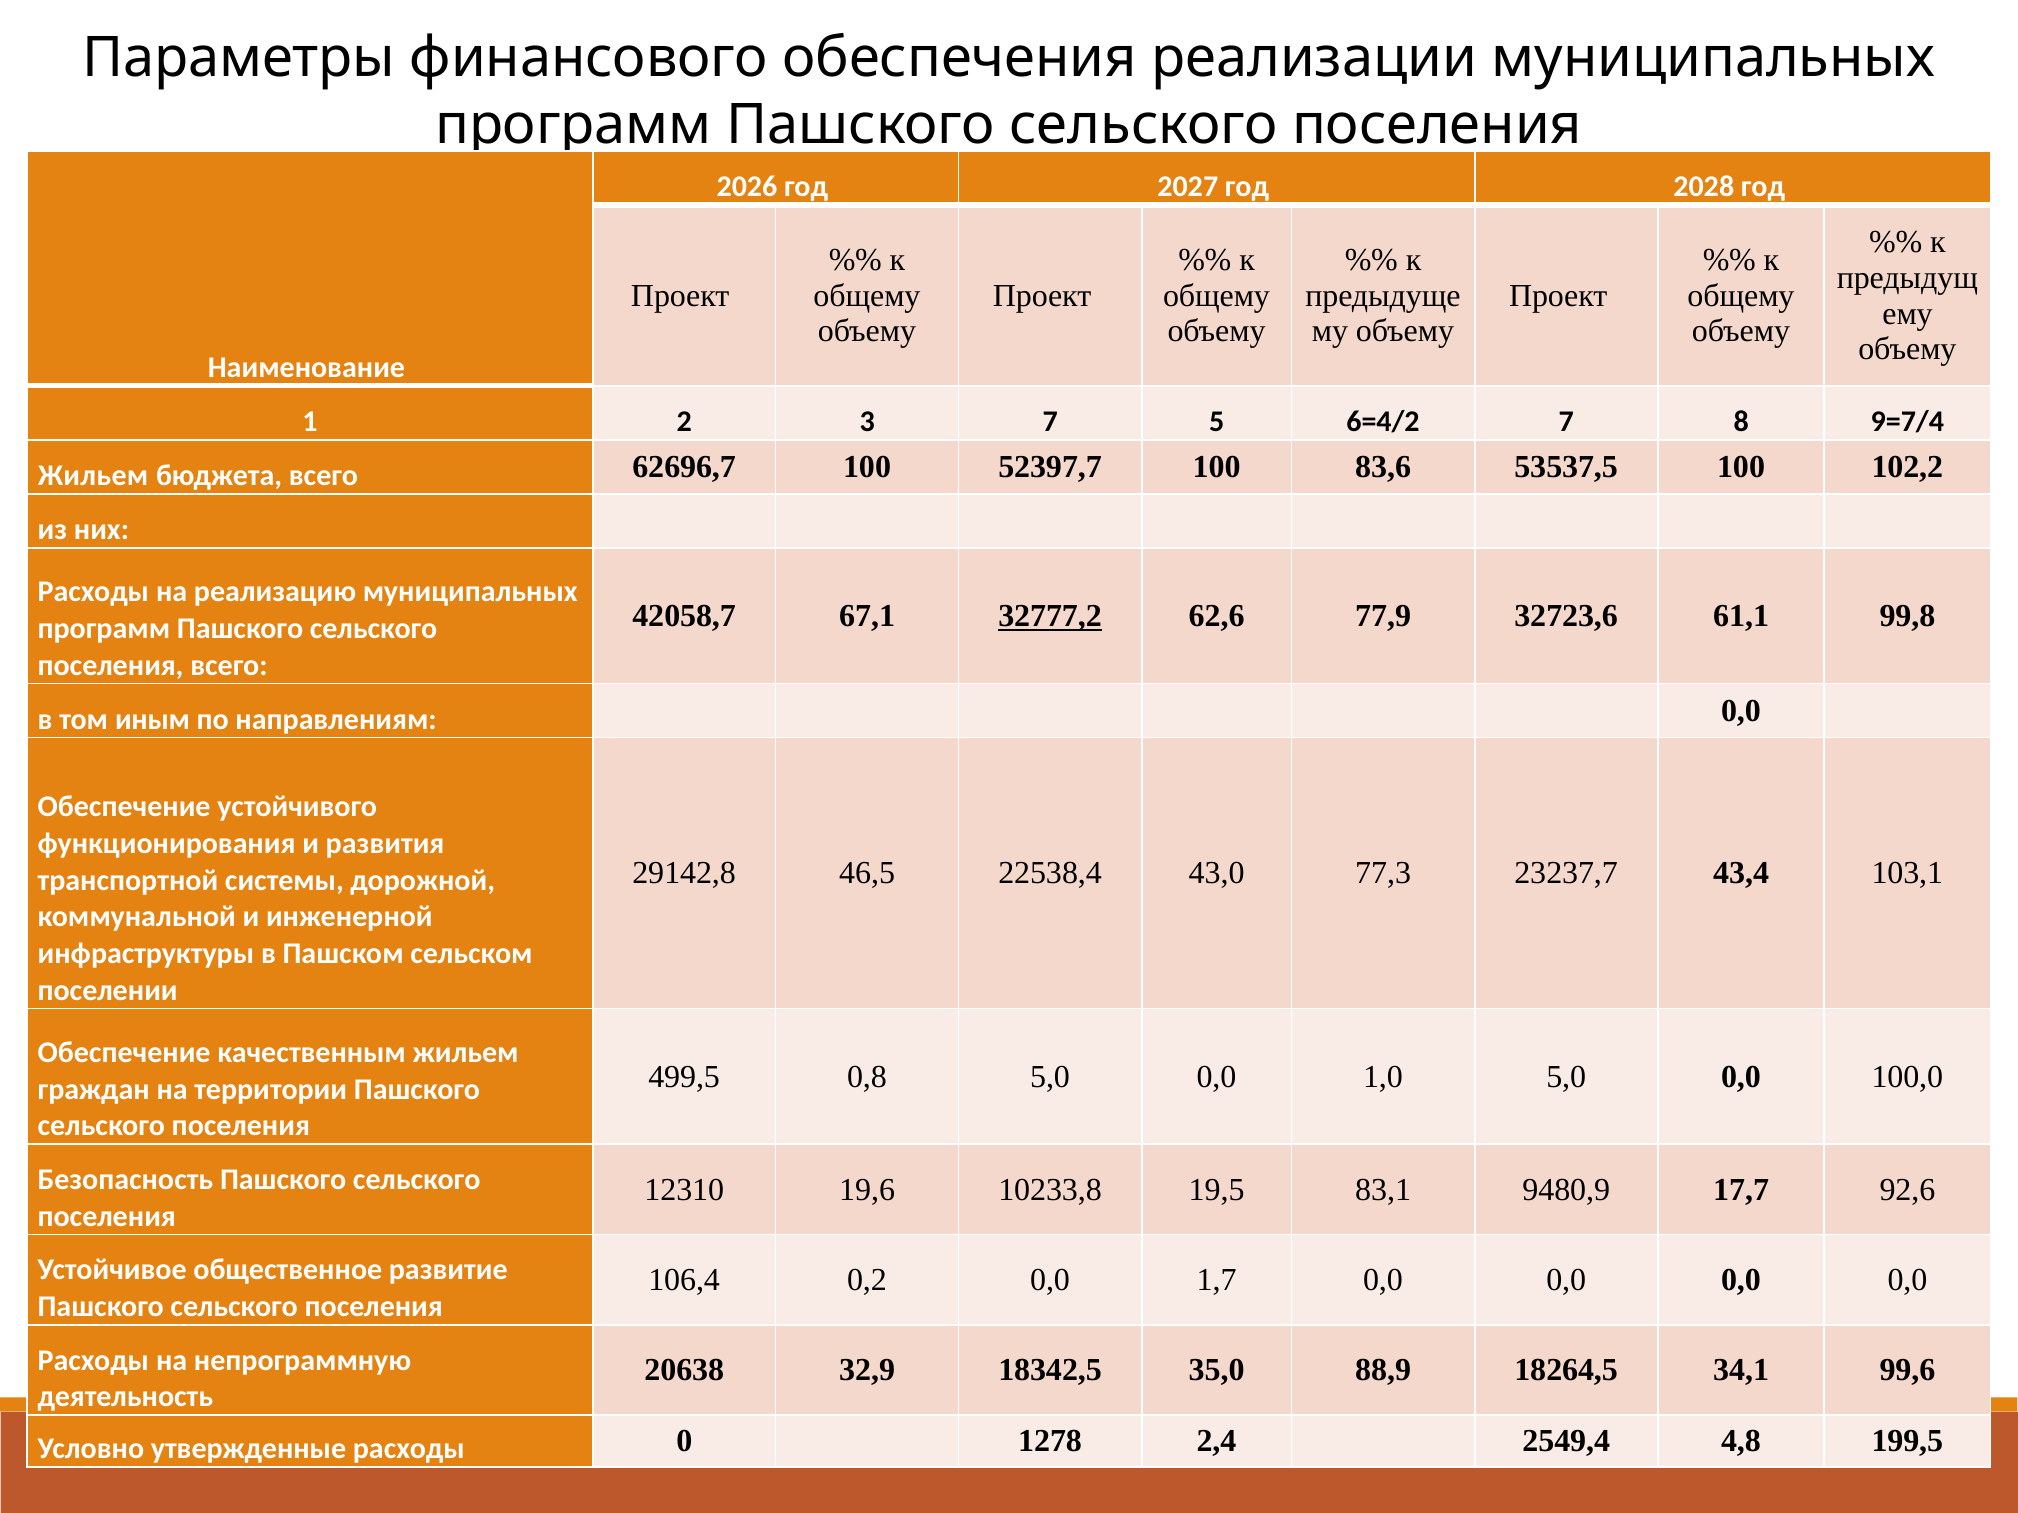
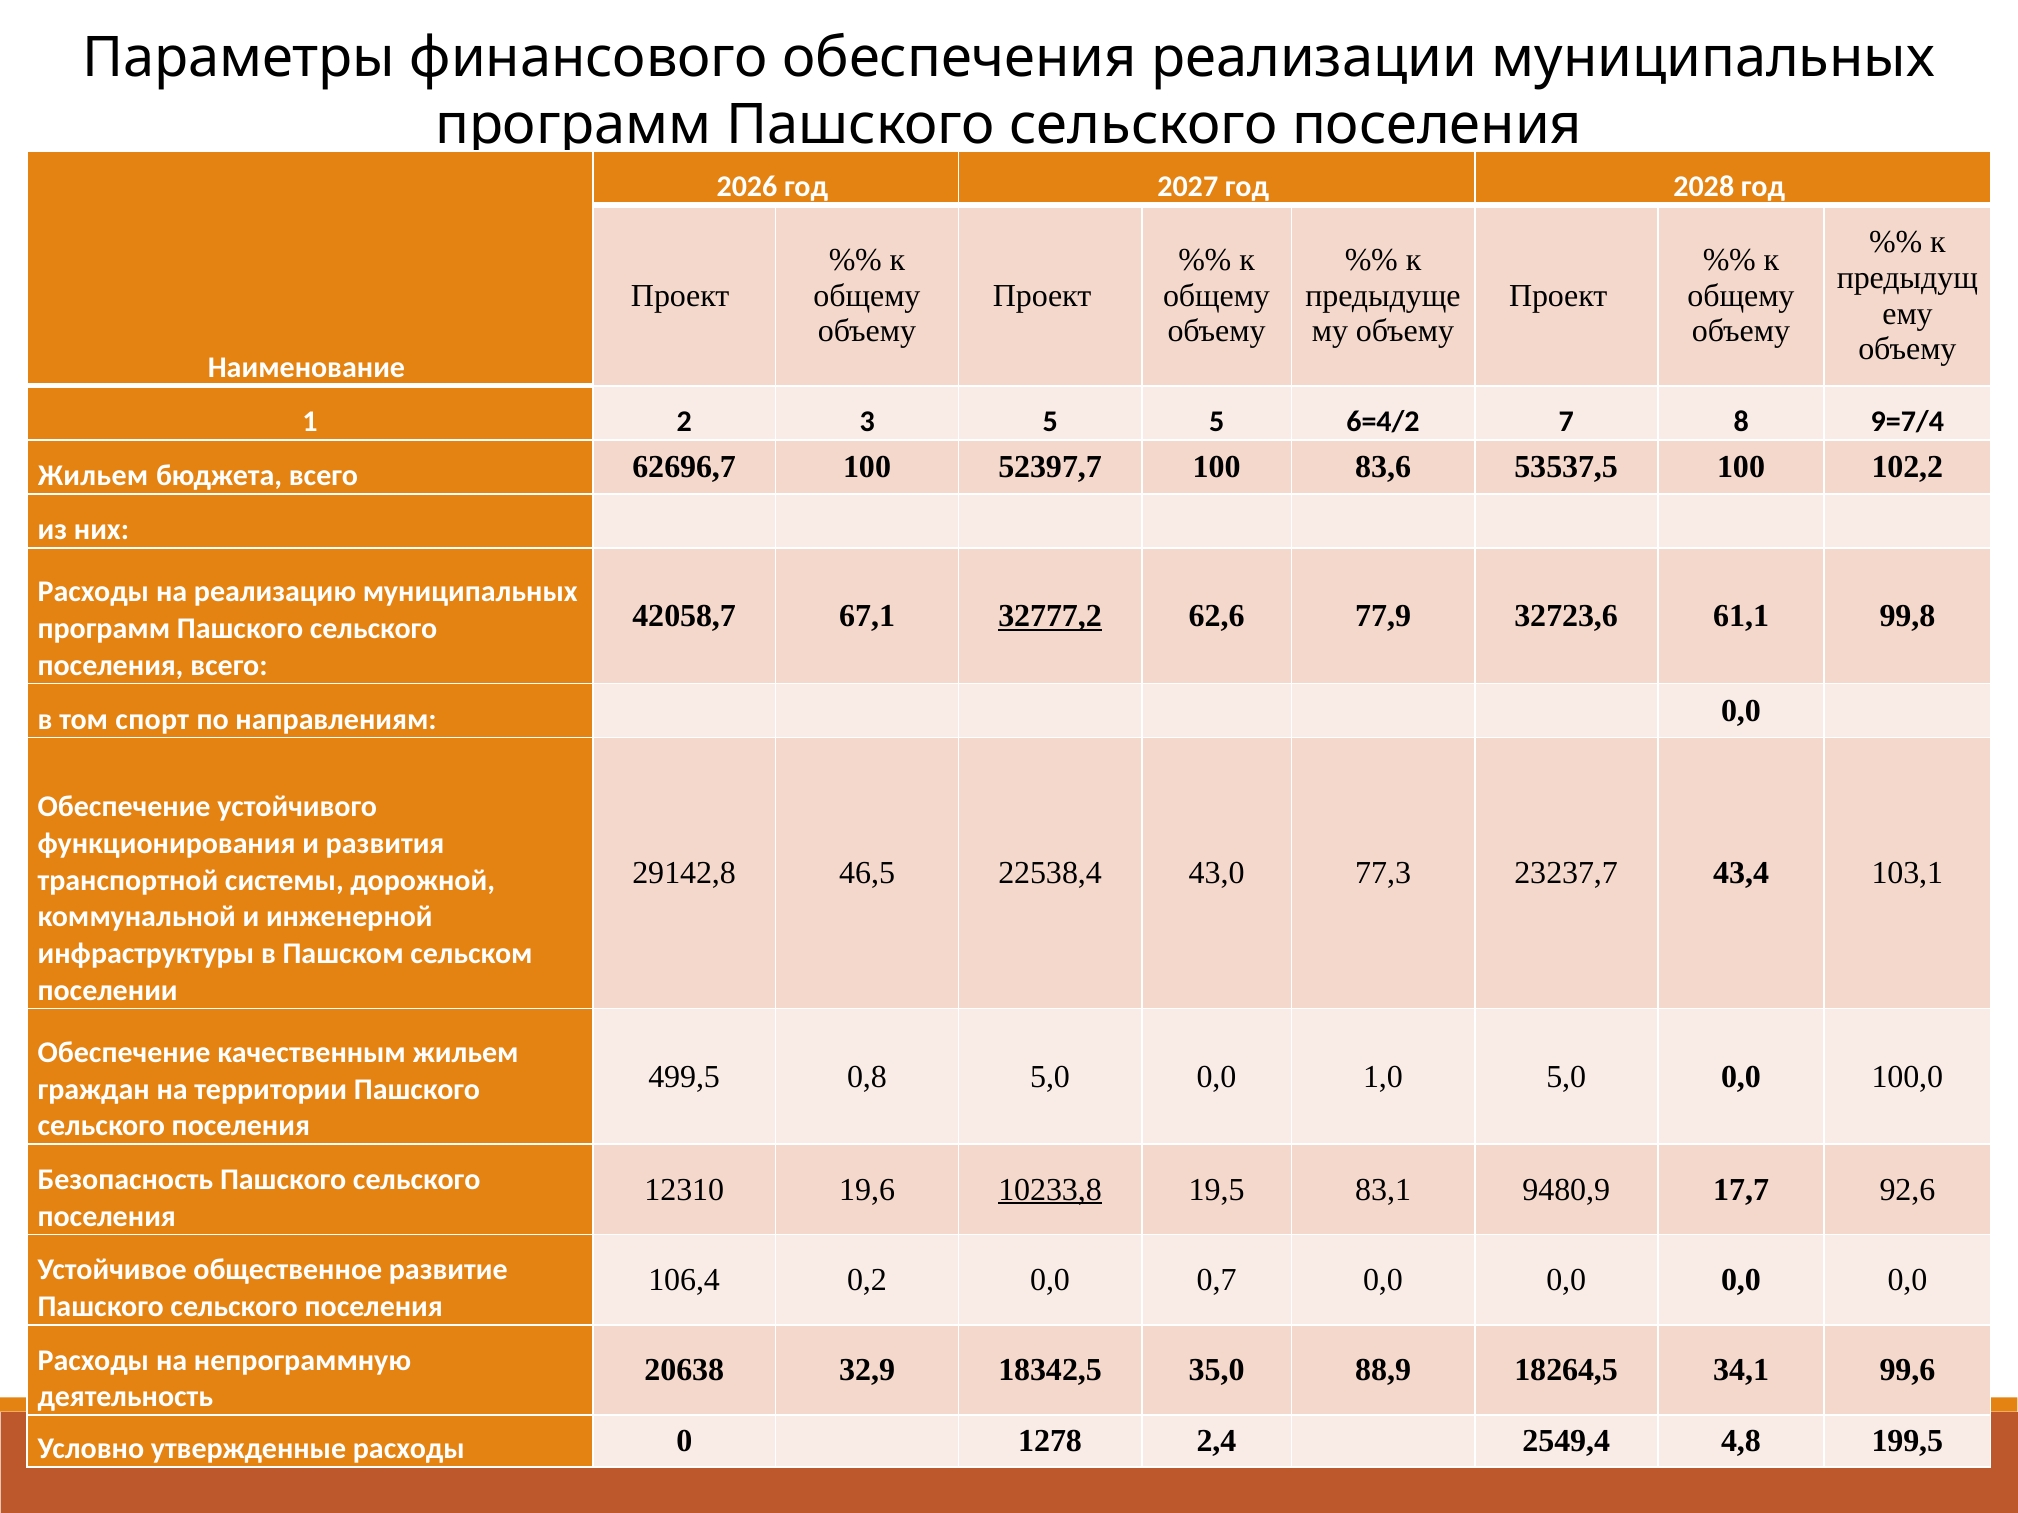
3 7: 7 -> 5
иным: иным -> спорт
10233,8 underline: none -> present
1,7: 1,7 -> 0,7
